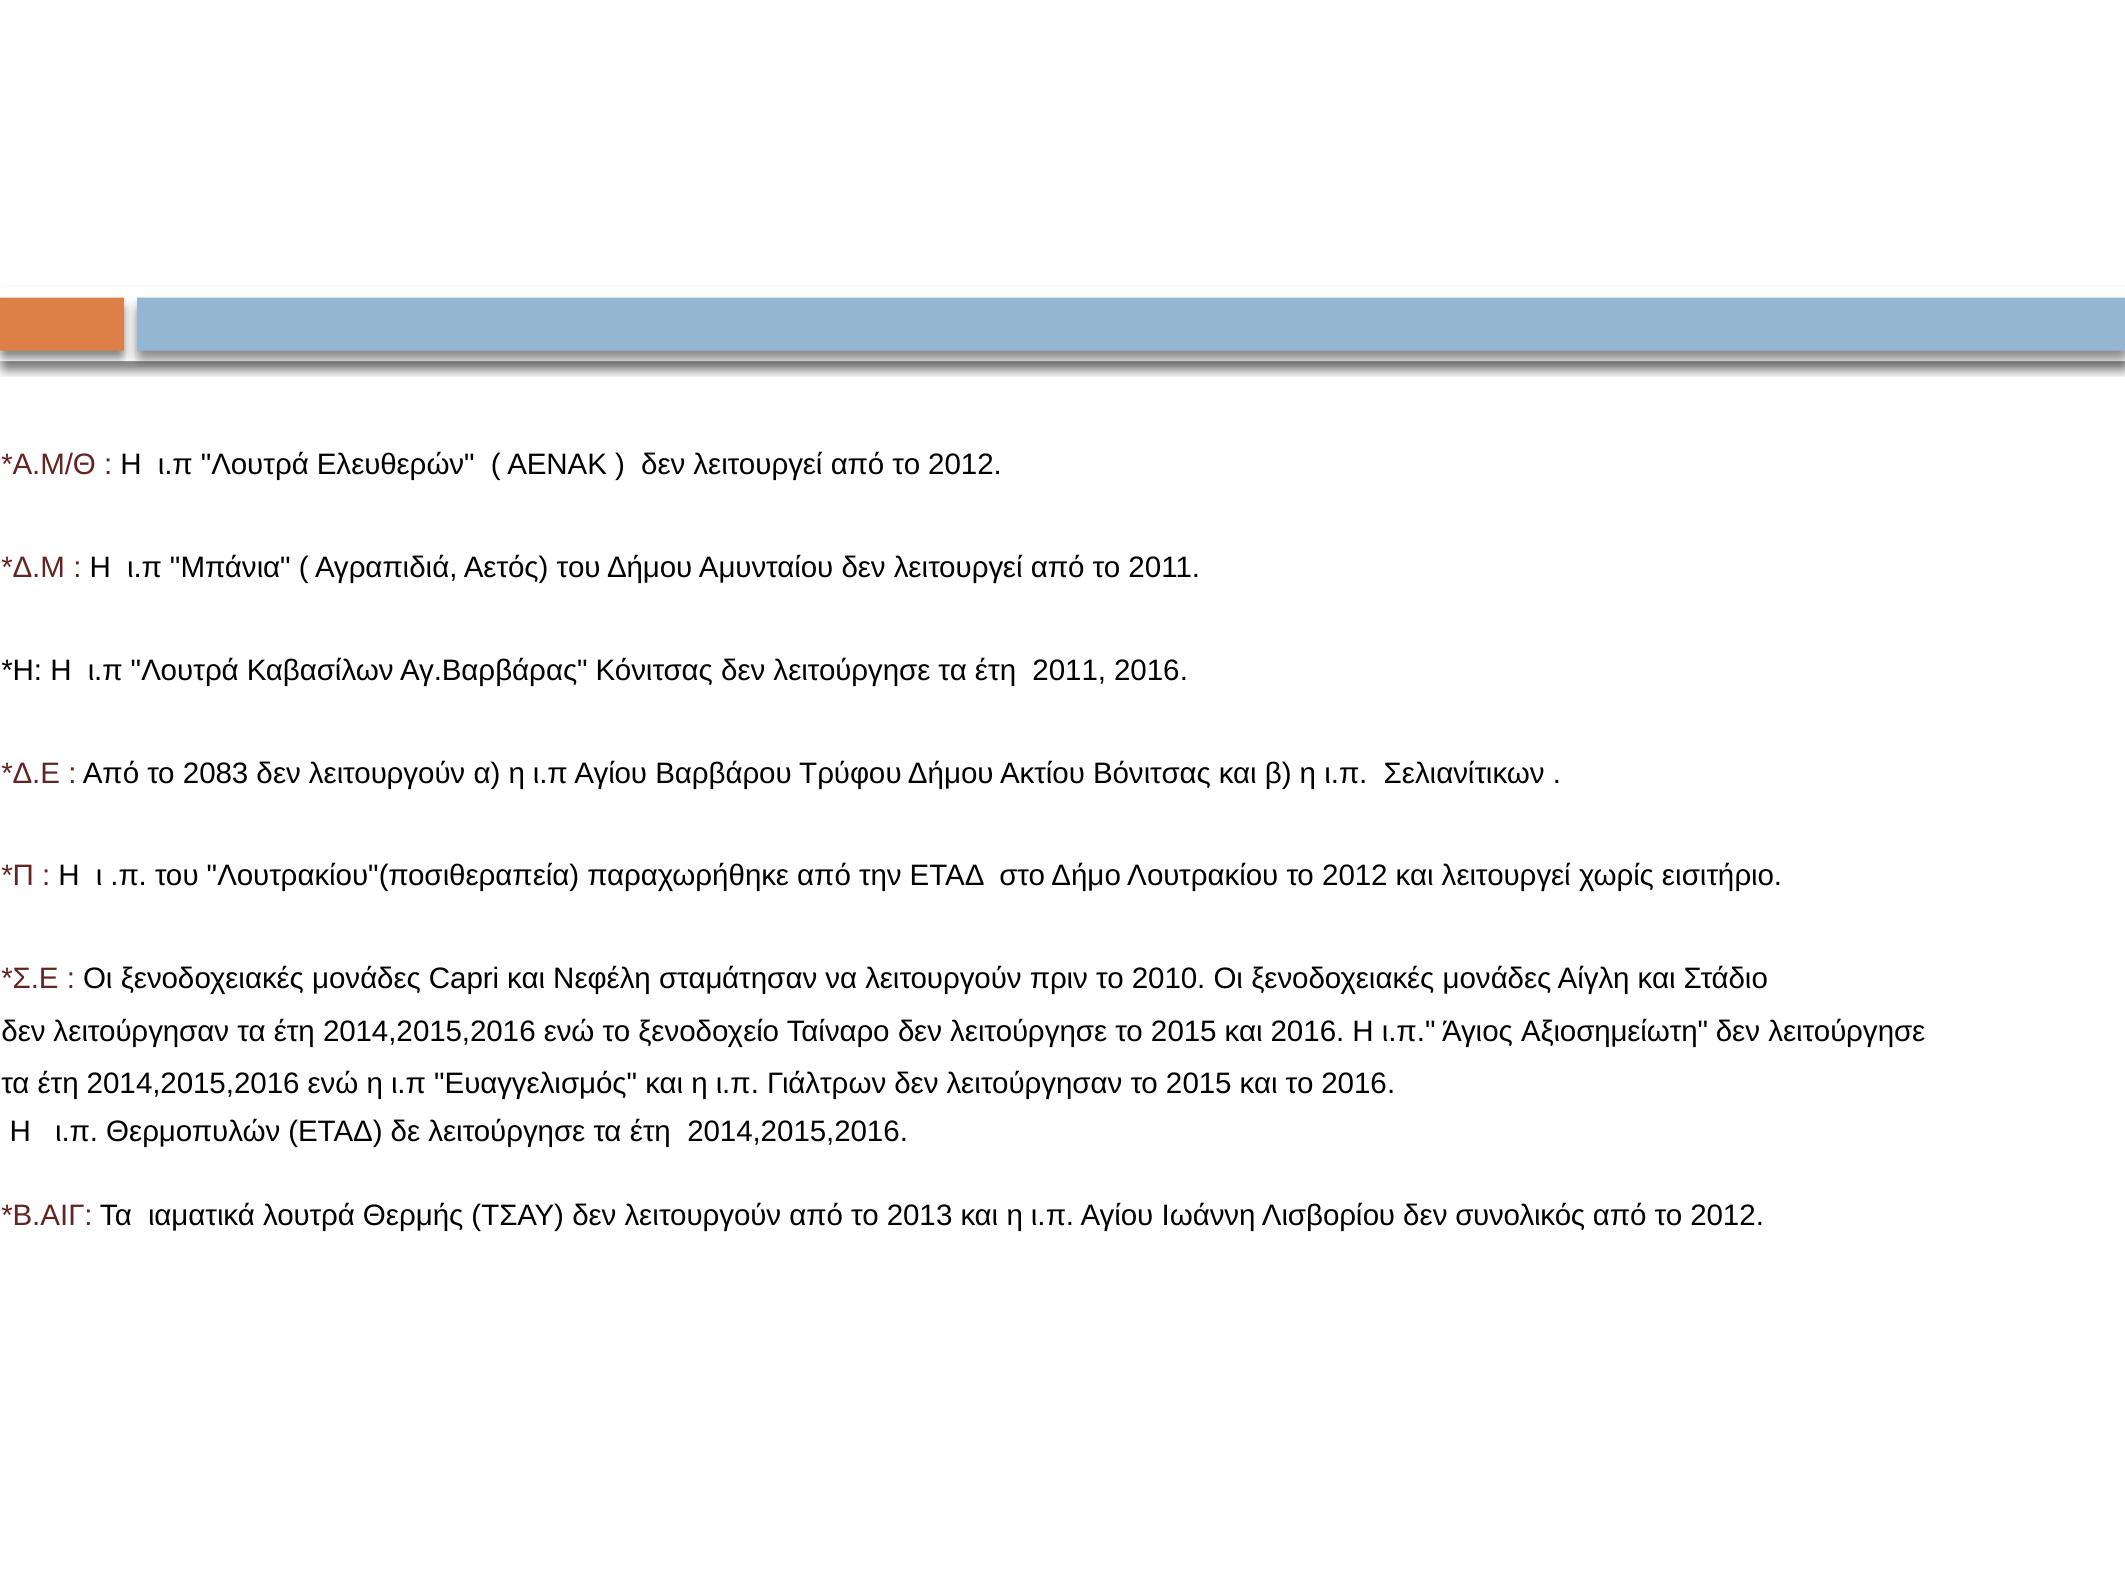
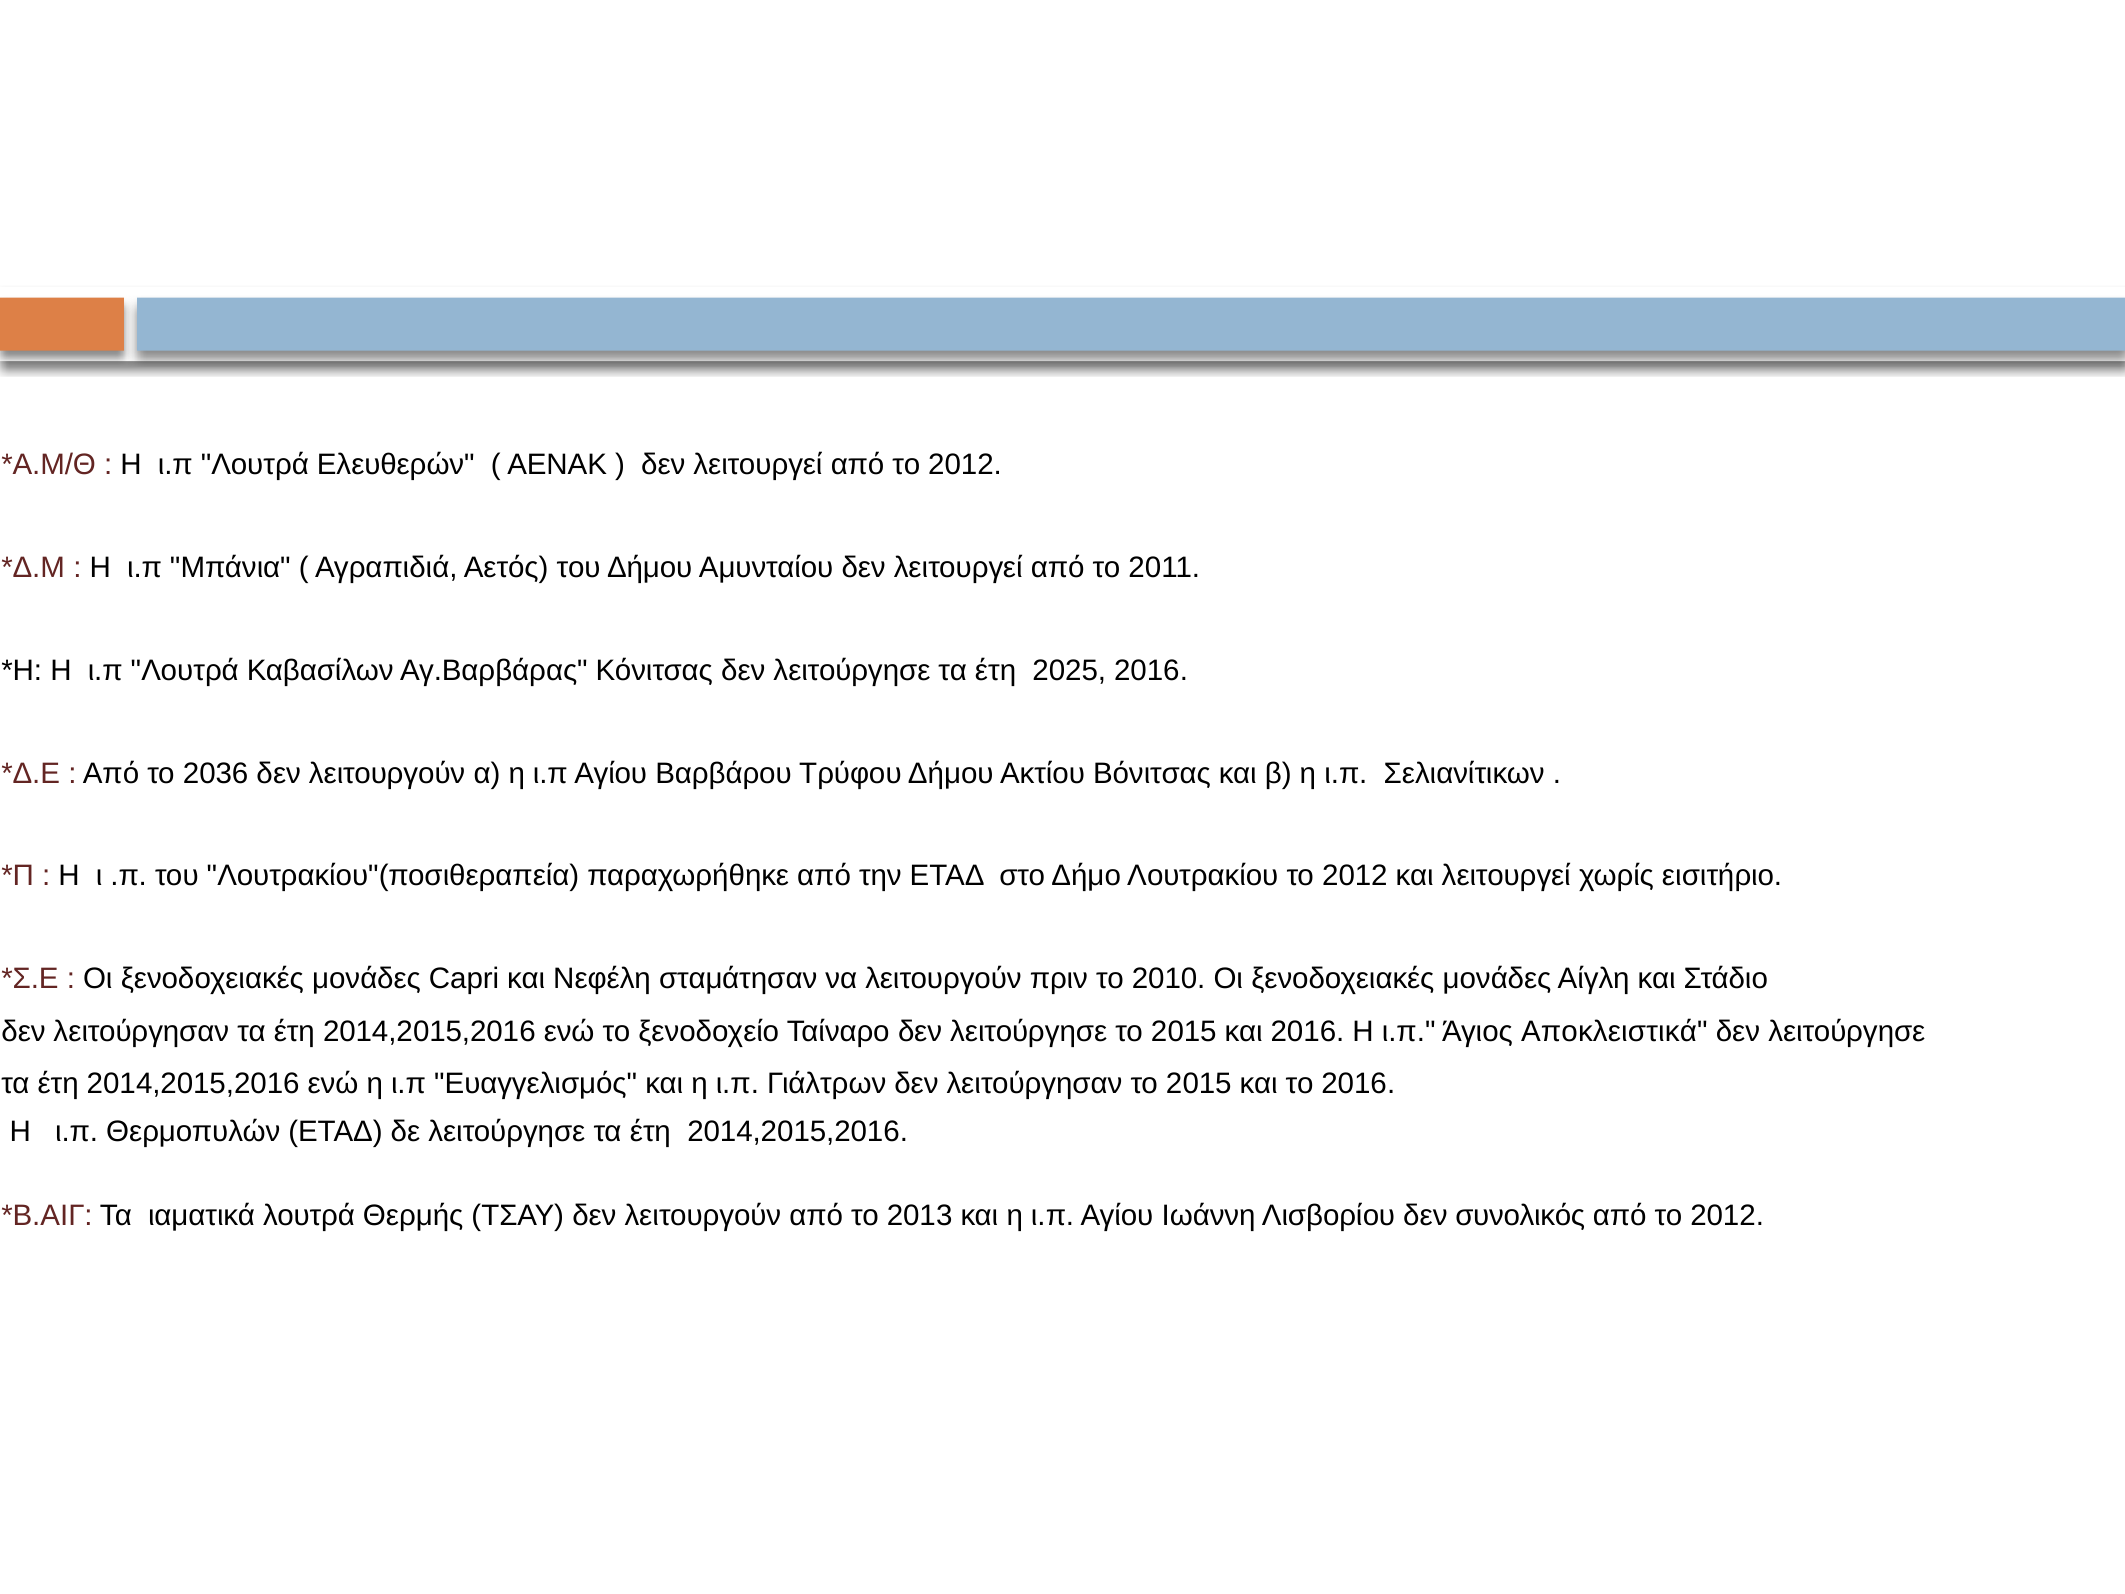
έτη 2011: 2011 -> 2025
2083: 2083 -> 2036
Αξιοσημείωτη: Αξιοσημείωτη -> Αποκλειστικά
